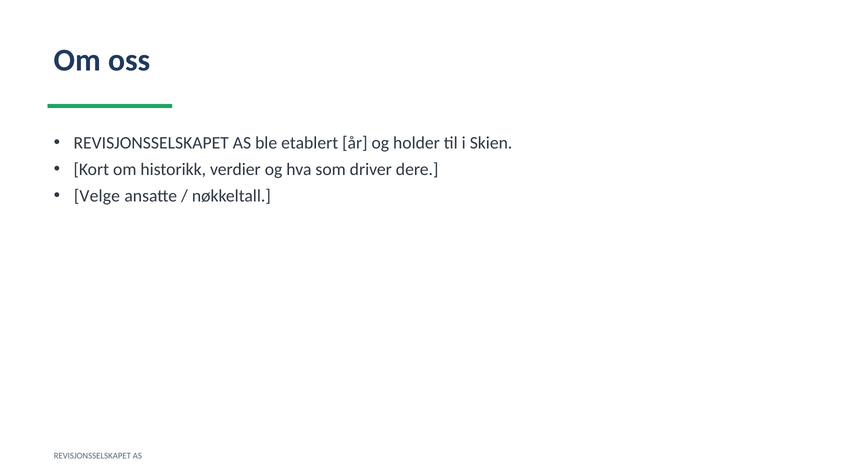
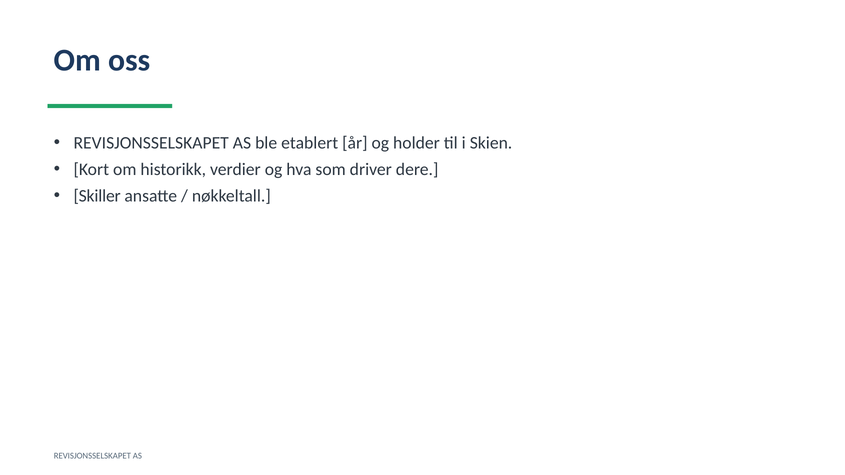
Velge: Velge -> Skiller
